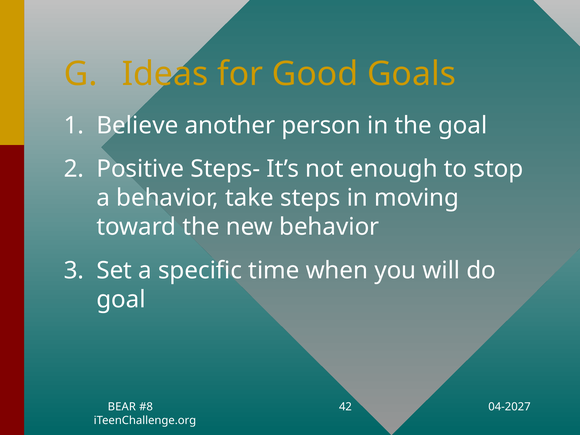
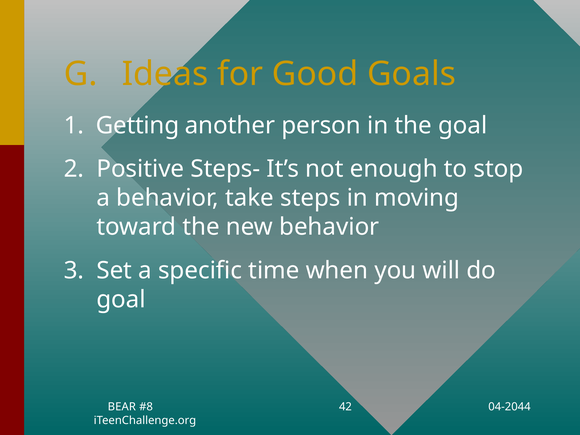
Believe: Believe -> Getting
04-2027: 04-2027 -> 04-2044
